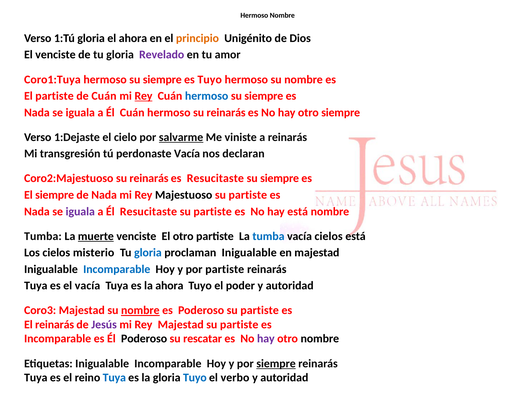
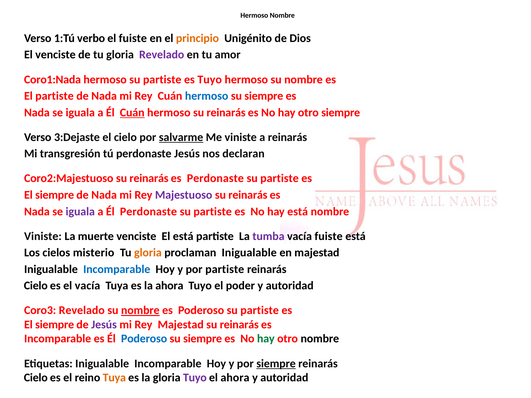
1:Tú gloria: gloria -> verbo
el ahora: ahora -> fuiste
Coro1:Tuya: Coro1:Tuya -> Coro1:Nada
siempre at (162, 80): siempre -> partiste
Cuán at (104, 96): Cuán -> Nada
Rey at (144, 96) underline: present -> none
Cuán at (132, 113) underline: none -> present
1:Dejaste: 1:Dejaste -> 3:Dejaste
perdonaste Vacía: Vacía -> Jesús
es Resucitaste: Resucitaste -> Perdonaste
siempre at (280, 179): siempre -> partiste
Majestuoso colour: black -> purple
partiste at (248, 195): partiste -> reinarás
Él Resucitaste: Resucitaste -> Perdonaste
Tumba at (43, 236): Tumba -> Viniste
muerte underline: present -> none
El otro: otro -> está
tumba at (268, 236) colour: blue -> purple
vacía cielos: cielos -> fuiste
gloria at (148, 253) colour: blue -> orange
Tuya at (36, 286): Tuya -> Cielo
Coro3 Majestad: Majestad -> Revelado
reinarás at (55, 325): reinarás -> siempre
partiste at (239, 325): partiste -> reinarás
Poderoso at (144, 339) colour: black -> blue
rescatar at (203, 339): rescatar -> siempre
hay at (266, 339) colour: purple -> green
Tuya at (36, 378): Tuya -> Cielo
Tuya at (114, 378) colour: blue -> orange
Tuyo at (195, 378) colour: blue -> purple
el verbo: verbo -> ahora
